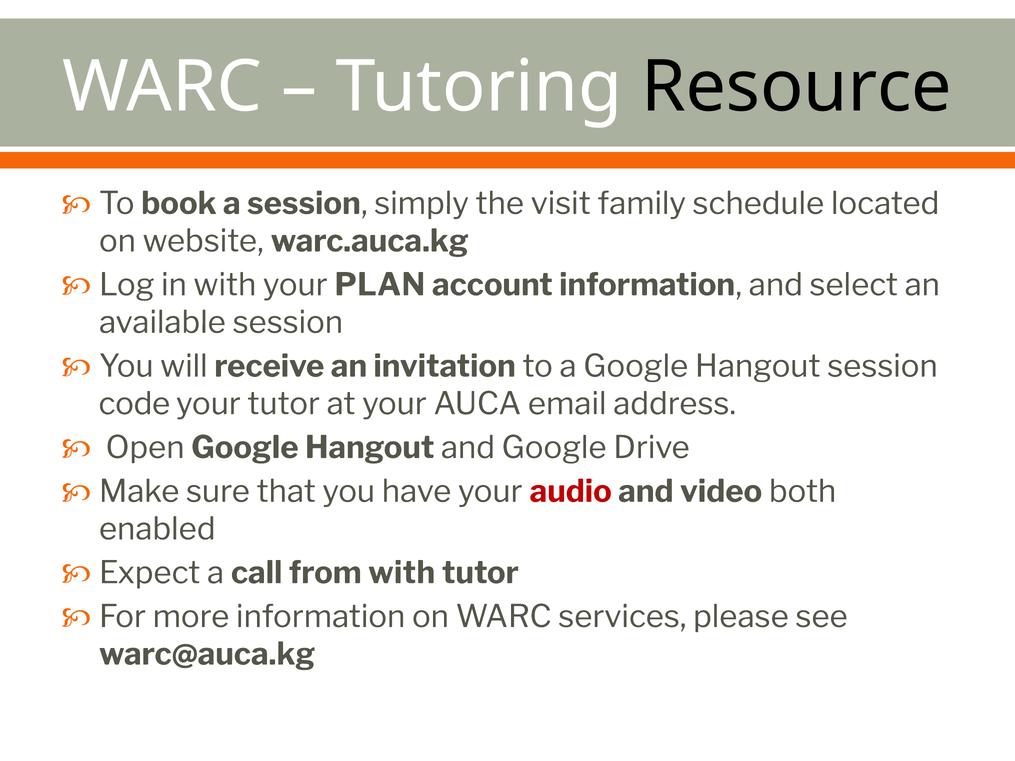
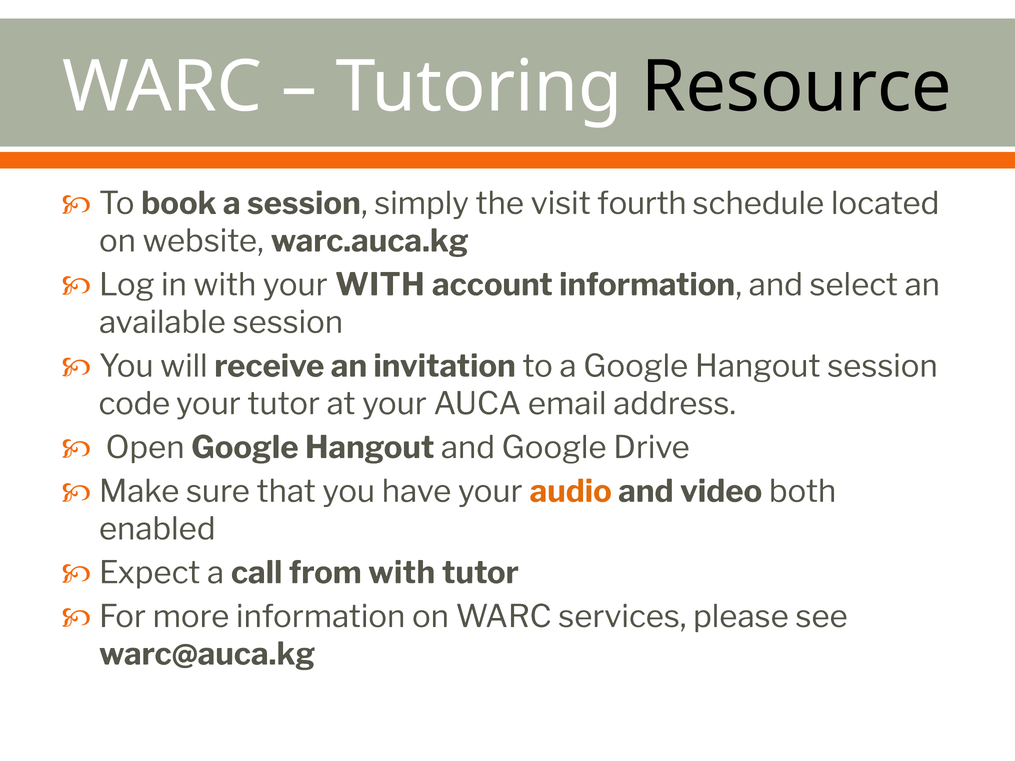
family: family -> fourth
your PLAN: PLAN -> WITH
audio colour: red -> orange
